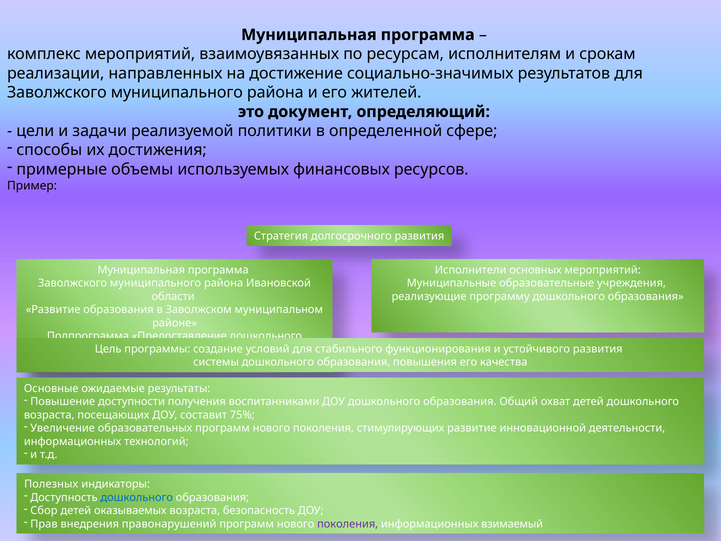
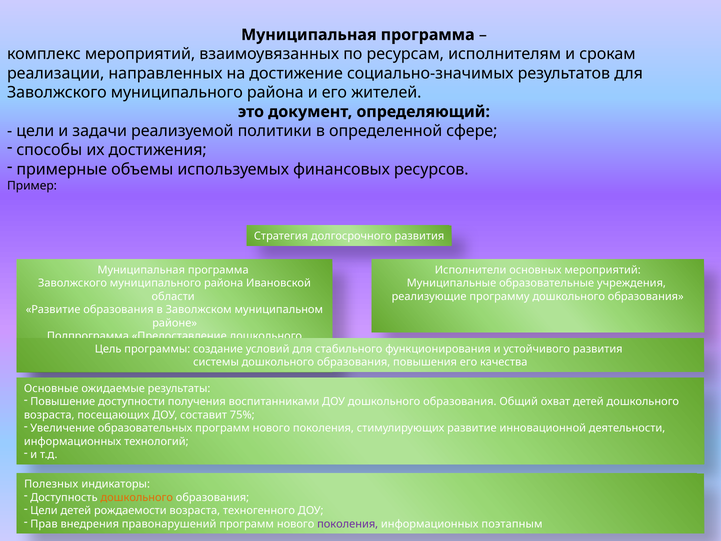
дошкольного at (137, 497) colour: blue -> orange
Сбор at (44, 511): Сбор -> Цели
оказываемых: оказываемых -> рождаемости
безопасность: безопасность -> техногенного
взимаемый: взимаемый -> поэтапным
